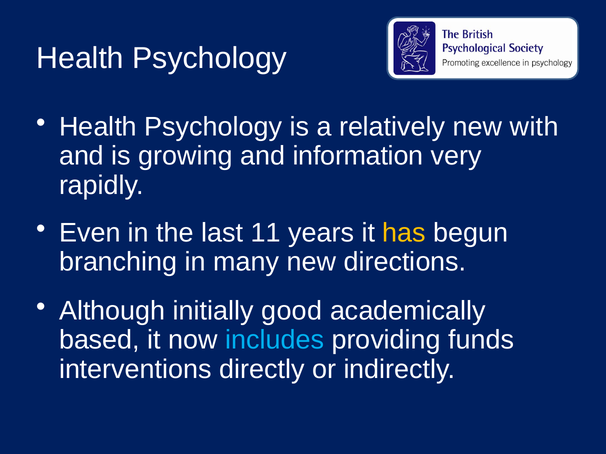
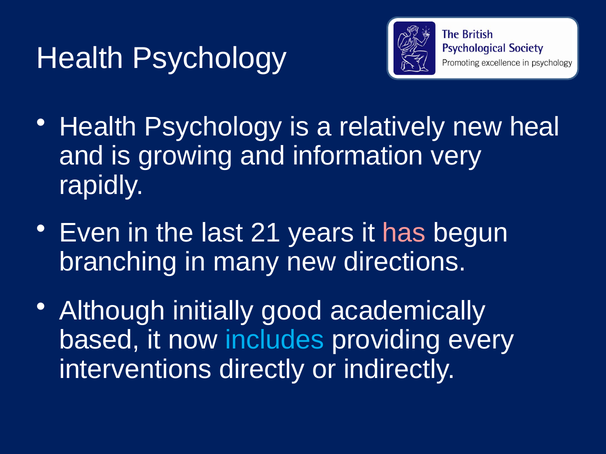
with: with -> heal
11: 11 -> 21
has colour: yellow -> pink
funds: funds -> every
